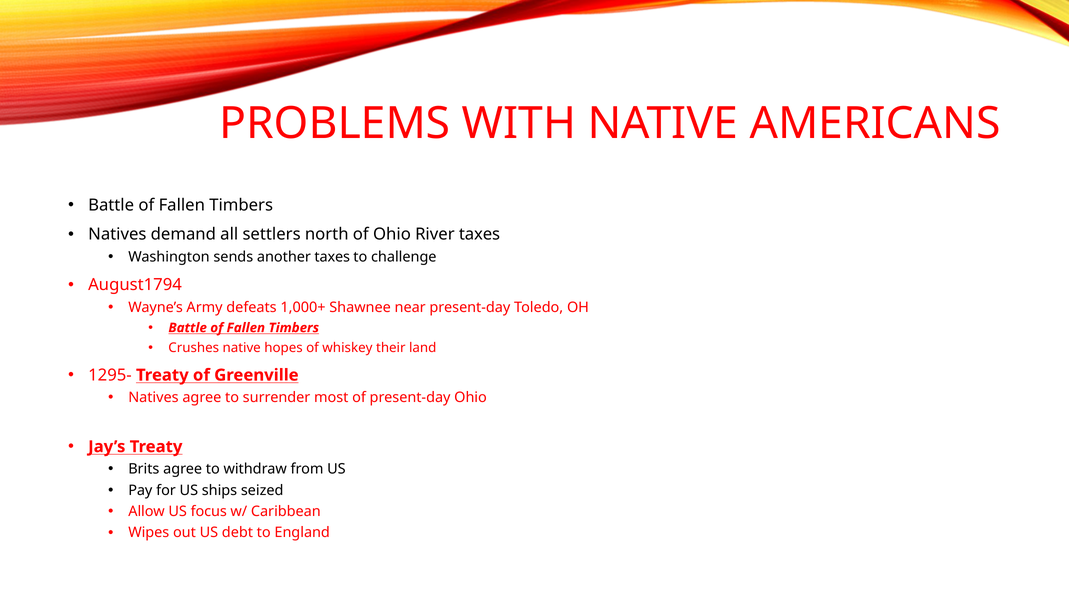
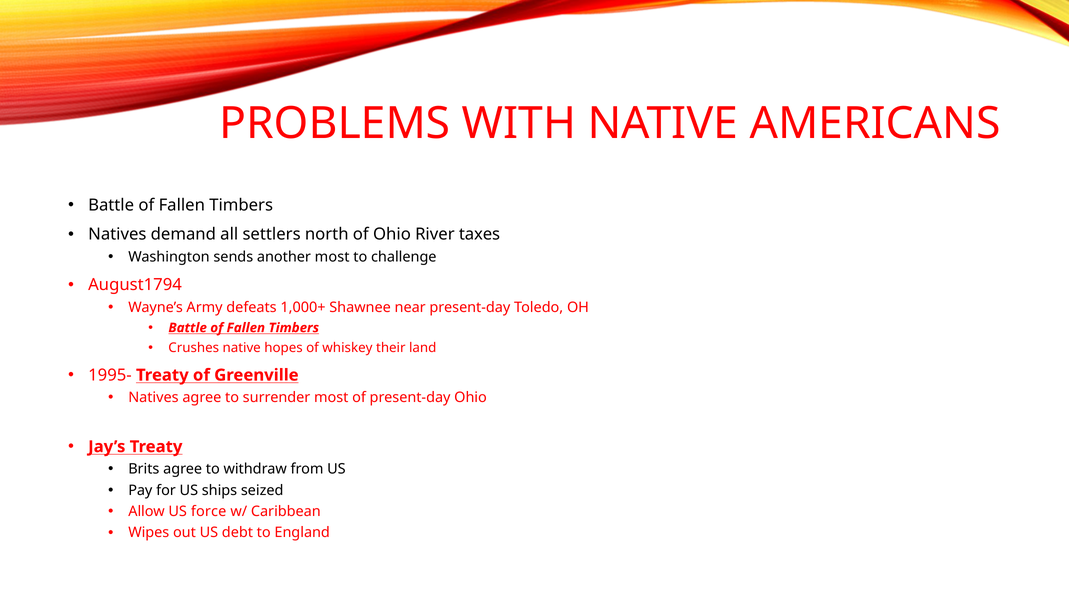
another taxes: taxes -> most
1295-: 1295- -> 1995-
focus: focus -> force
